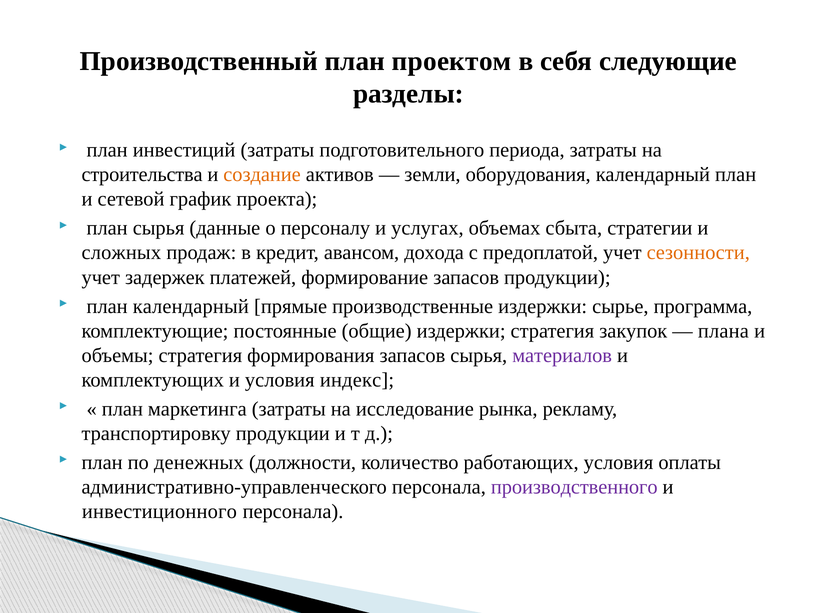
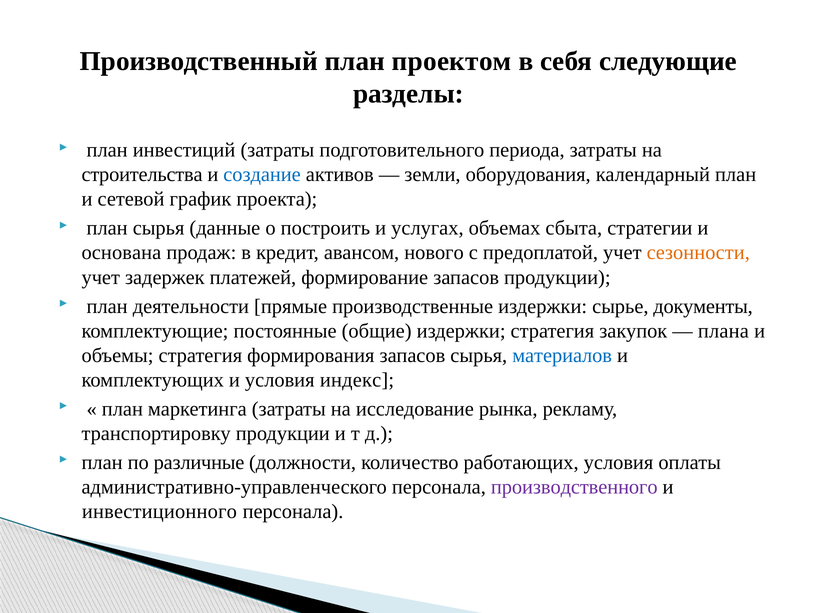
создание colour: orange -> blue
персоналу: персоналу -> построить
сложных: сложных -> основана
дохода: дохода -> нового
план календарный: календарный -> деятельности
программа: программа -> документы
материалов colour: purple -> blue
денежных: денежных -> различные
